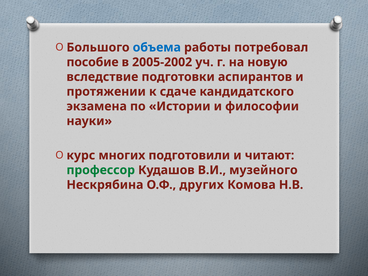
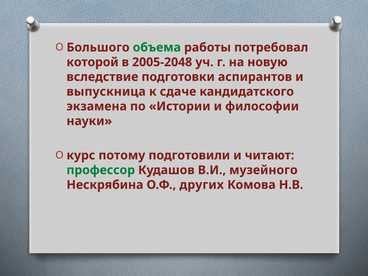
объема colour: blue -> green
пособие: пособие -> которой
2005-2002: 2005-2002 -> 2005-2048
протяжении: протяжении -> выпускница
многих: многих -> потому
